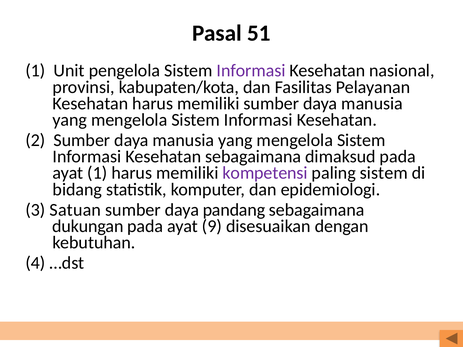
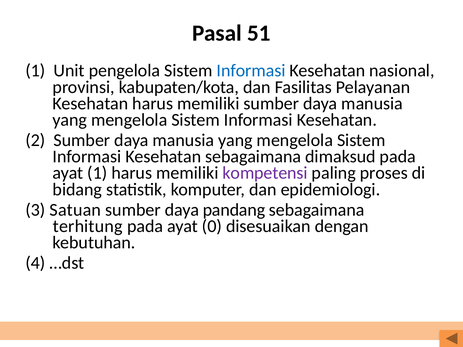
Informasi at (251, 71) colour: purple -> blue
paling sistem: sistem -> proses
dukungan: dukungan -> terhitung
9: 9 -> 0
